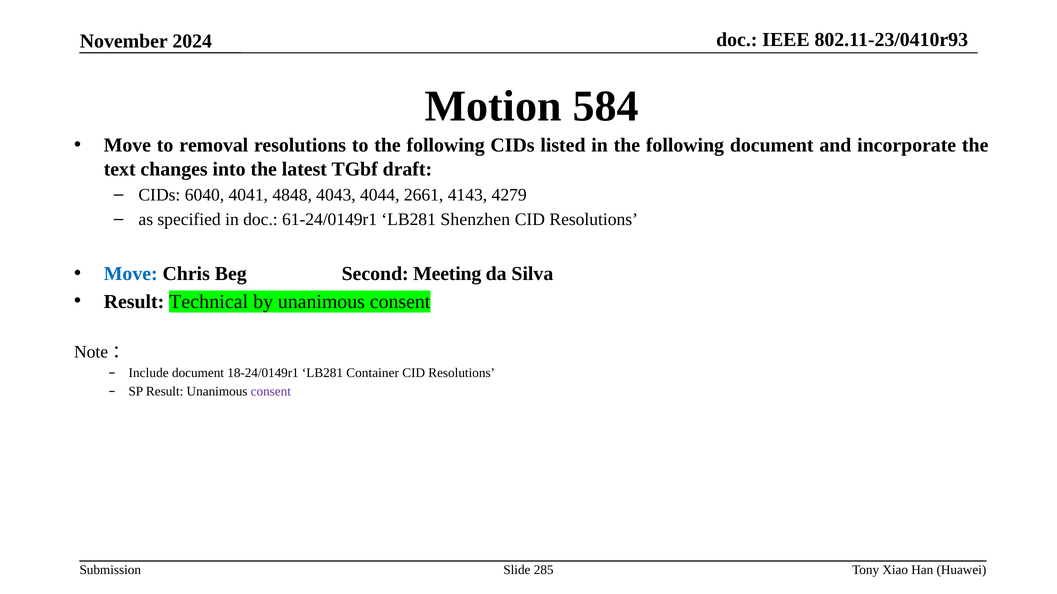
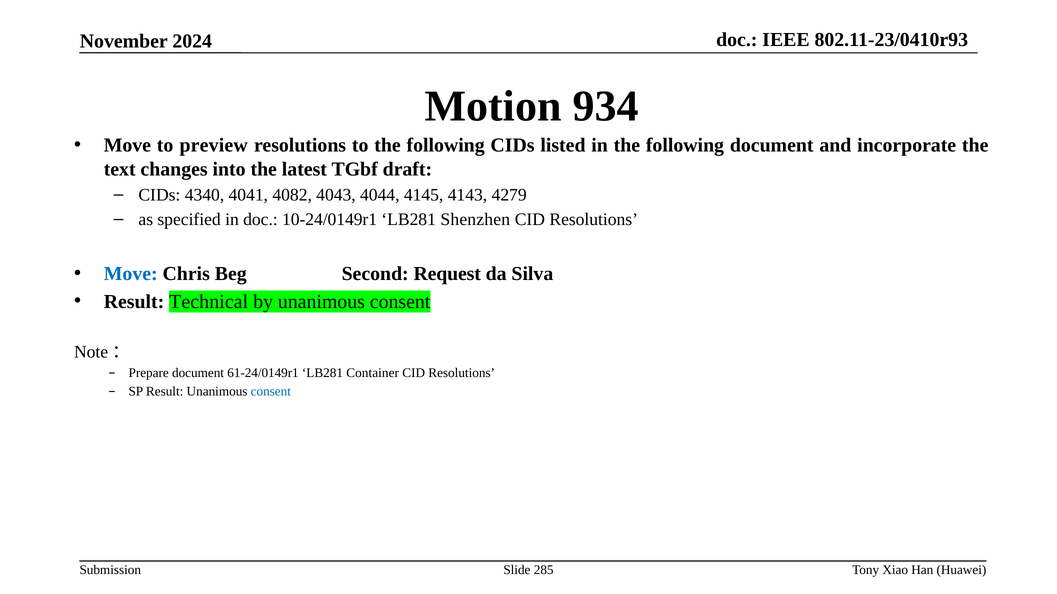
584: 584 -> 934
removal: removal -> preview
6040: 6040 -> 4340
4848: 4848 -> 4082
2661: 2661 -> 4145
61-24/0149r1: 61-24/0149r1 -> 10-24/0149r1
Meeting: Meeting -> Request
Include: Include -> Prepare
18-24/0149r1: 18-24/0149r1 -> 61-24/0149r1
consent at (271, 392) colour: purple -> blue
